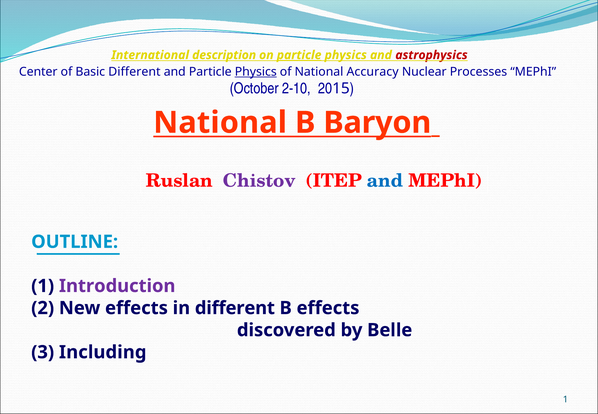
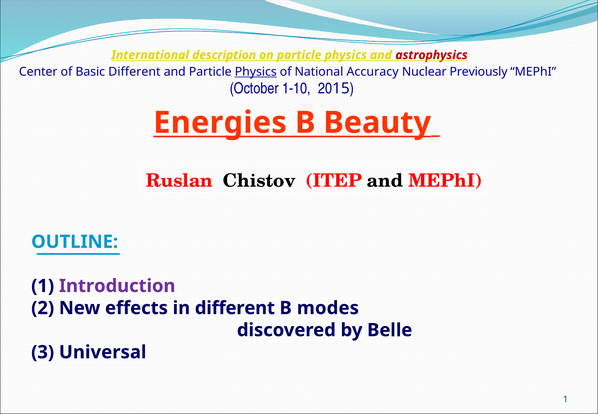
particle at (299, 55) underline: present -> none
Processes: Processes -> Previously
2-10: 2-10 -> 1-10
National at (220, 123): National -> Energies
Baryon: Baryon -> Beauty
Chistov colour: purple -> black
and at (385, 181) colour: blue -> black
B effects: effects -> modes
Including: Including -> Universal
